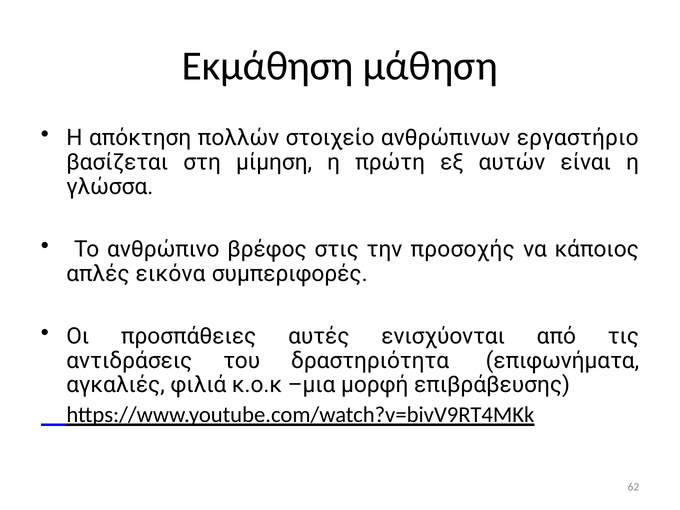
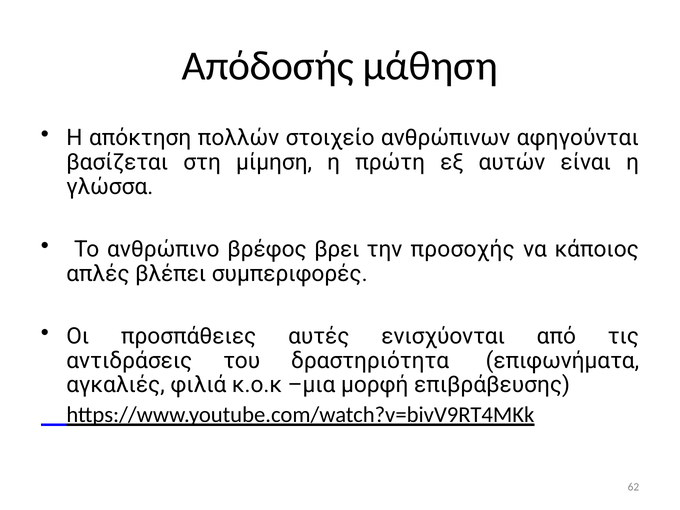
Εκμάθηση: Εκμάθηση -> Απόδοσής
εργαστήριο: εργαστήριο -> αφηγούνται
στις: στις -> βρει
εικόνα: εικόνα -> βλέπει
